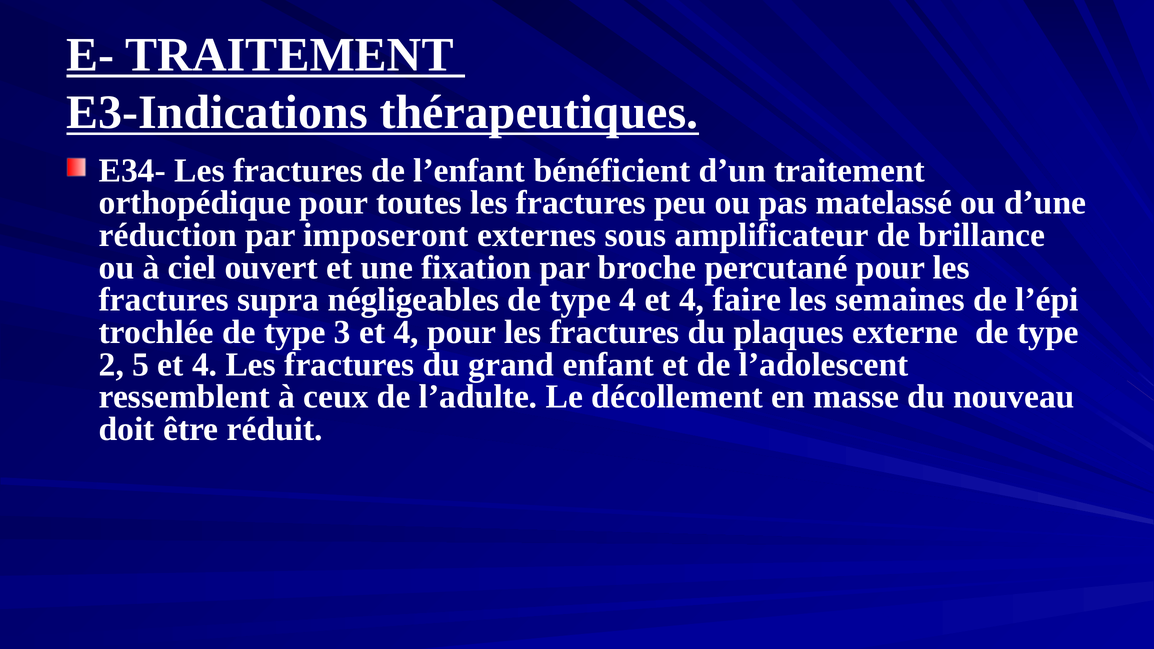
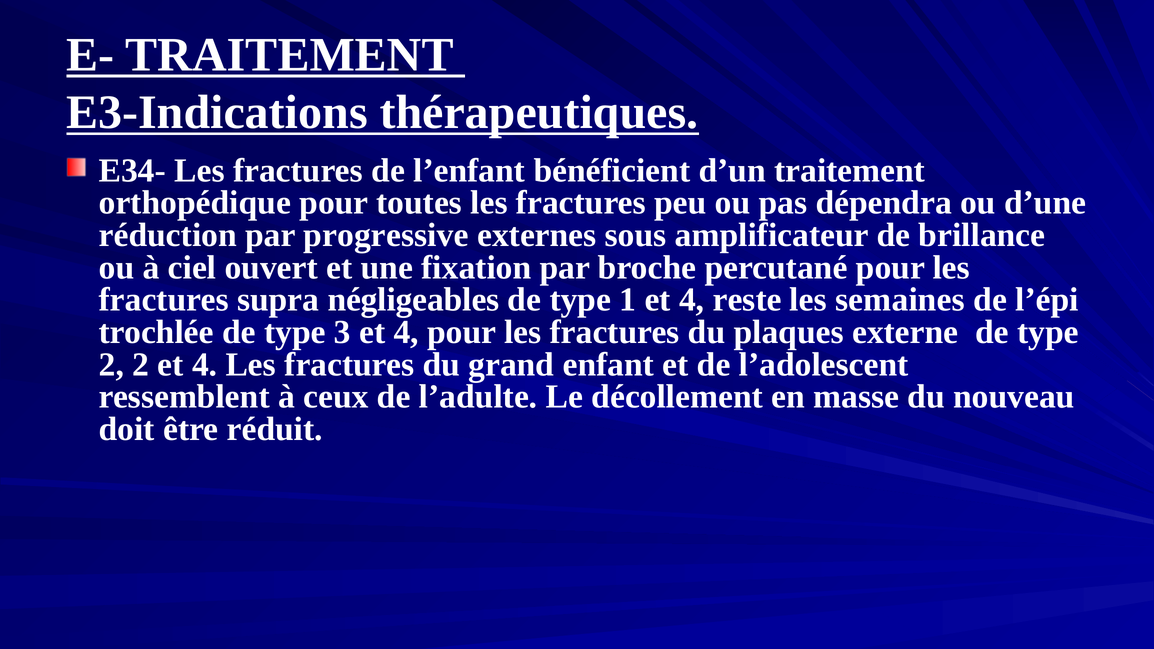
matelassé: matelassé -> dépendra
imposeront: imposeront -> progressive
type 4: 4 -> 1
faire: faire -> reste
2 5: 5 -> 2
